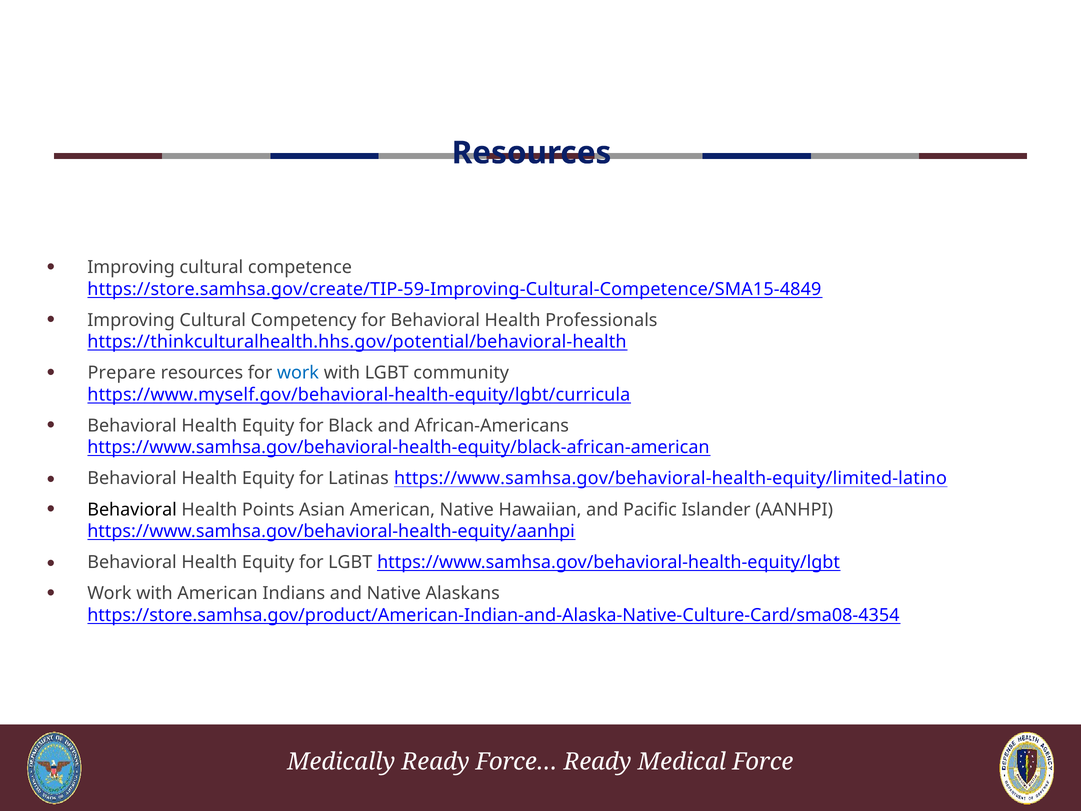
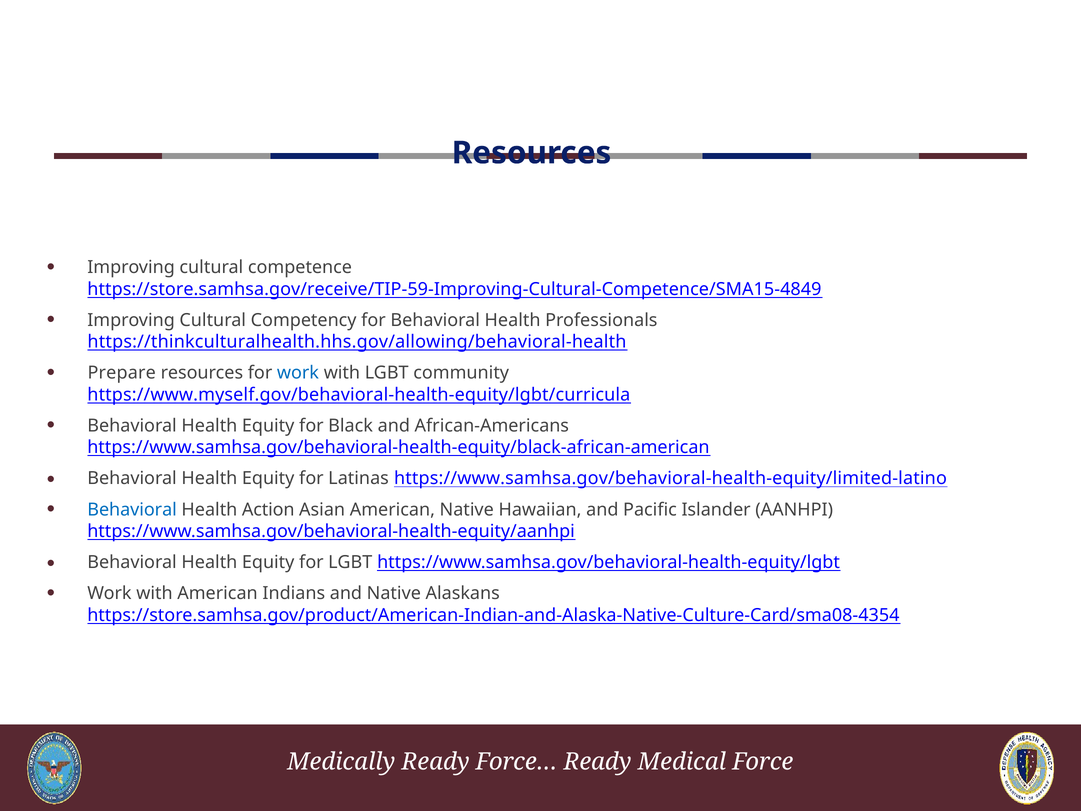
https://store.samhsa.gov/create/TIP-59-Improving-Cultural-Competence/SMA15-4849: https://store.samhsa.gov/create/TIP-59-Improving-Cultural-Competence/SMA15-4849 -> https://store.samhsa.gov/receive/TIP-59-Improving-Cultural-Competence/SMA15-4849
https://thinkculturalhealth.hhs.gov/potential/behavioral-health: https://thinkculturalhealth.hhs.gov/potential/behavioral-health -> https://thinkculturalhealth.hhs.gov/allowing/behavioral-health
Behavioral at (132, 509) colour: black -> blue
Points: Points -> Action
